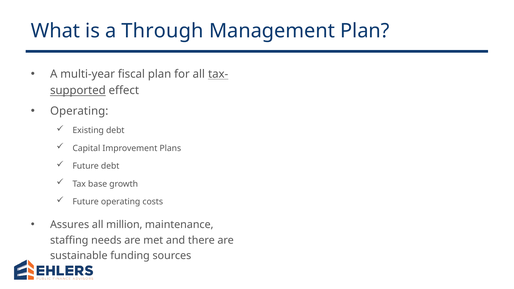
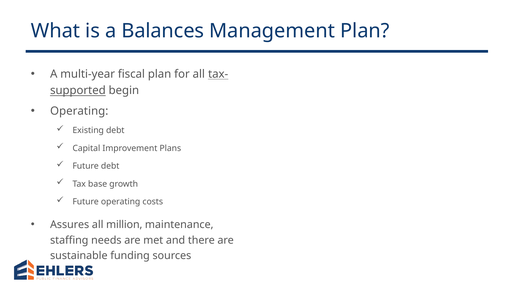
Through: Through -> Balances
effect: effect -> begin
